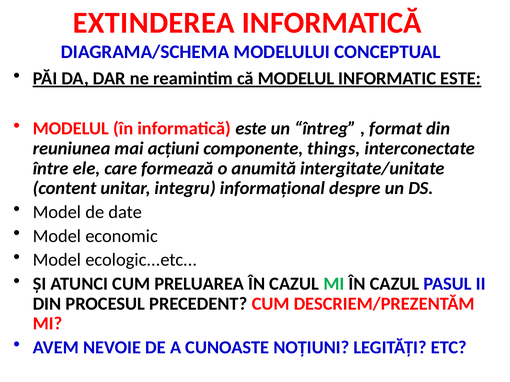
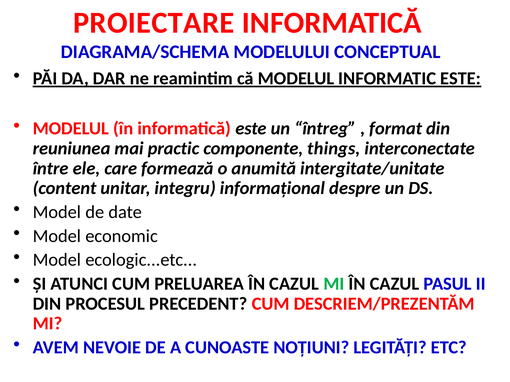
EXTINDEREA: EXTINDEREA -> PROIECTARE
acțiuni: acțiuni -> practic
